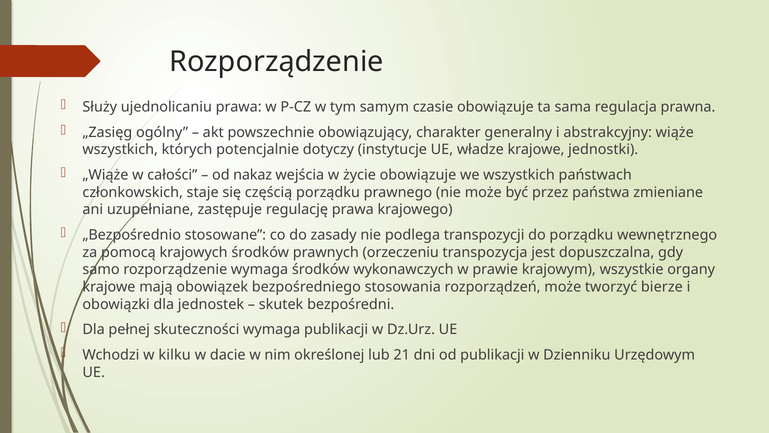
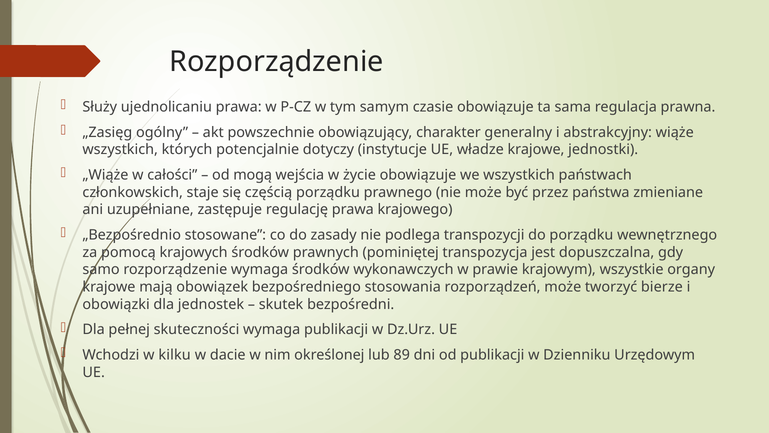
nakaz: nakaz -> mogą
orzeczeniu: orzeczeniu -> pominiętej
21: 21 -> 89
